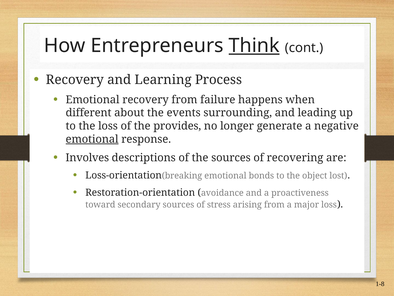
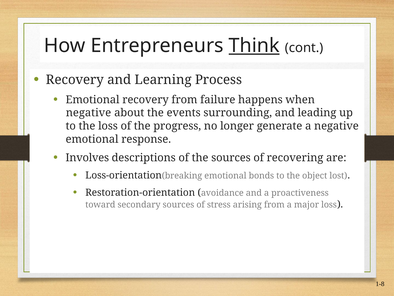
different at (89, 113): different -> negative
provides: provides -> progress
emotional at (92, 139) underline: present -> none
